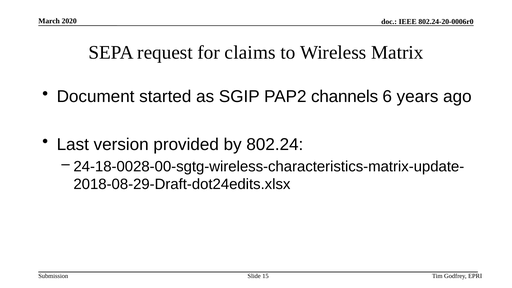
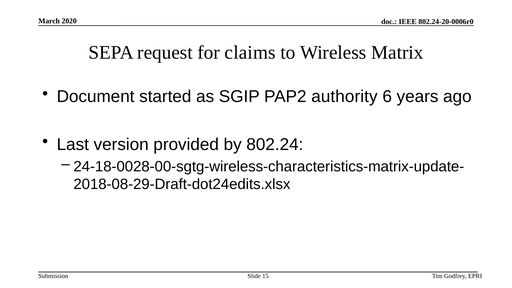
channels: channels -> authority
